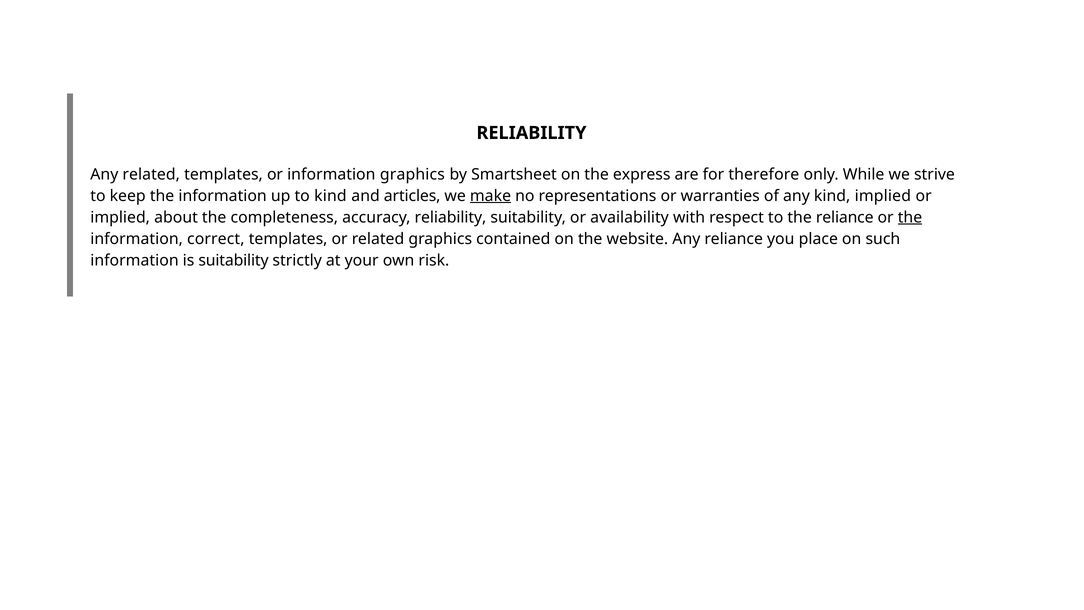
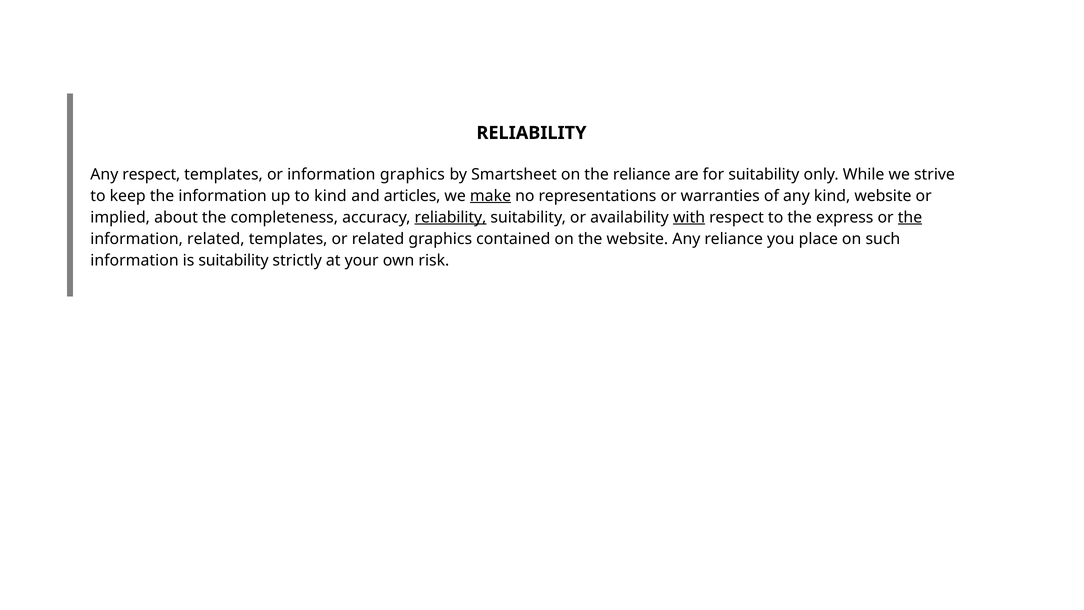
Any related: related -> respect
the express: express -> reliance
for therefore: therefore -> suitability
kind implied: implied -> website
reliability at (450, 217) underline: none -> present
with underline: none -> present
the reliance: reliance -> express
information correct: correct -> related
